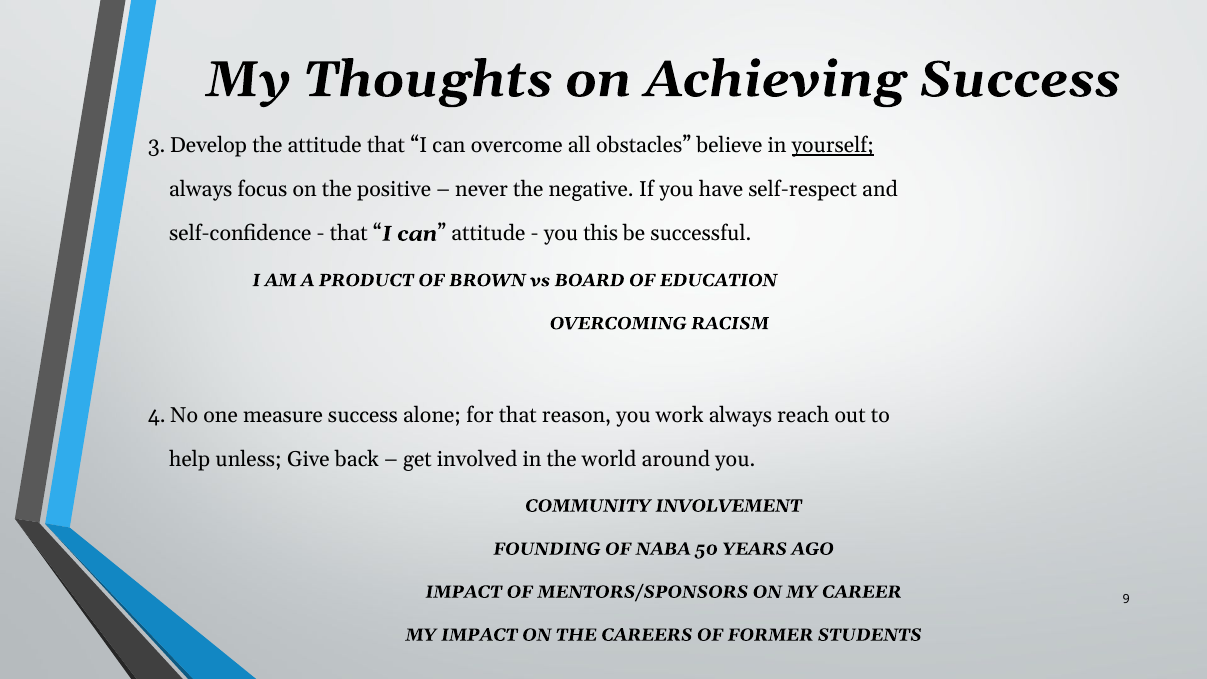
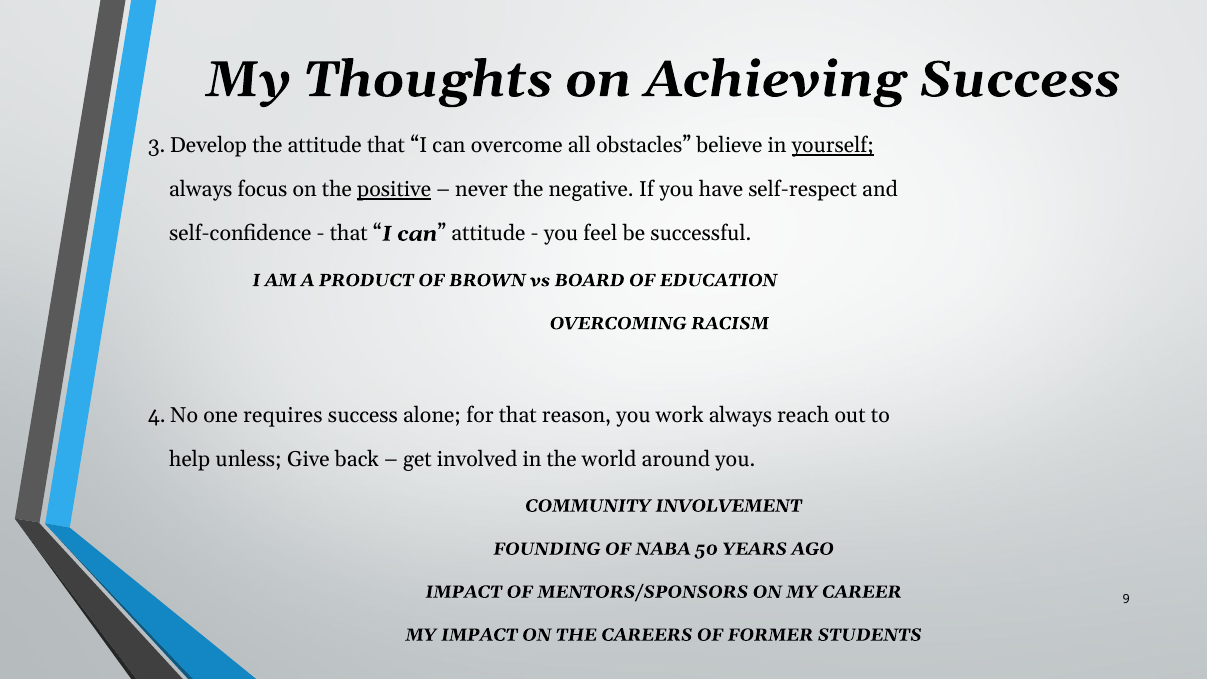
positive underline: none -> present
this: this -> feel
measure: measure -> requires
